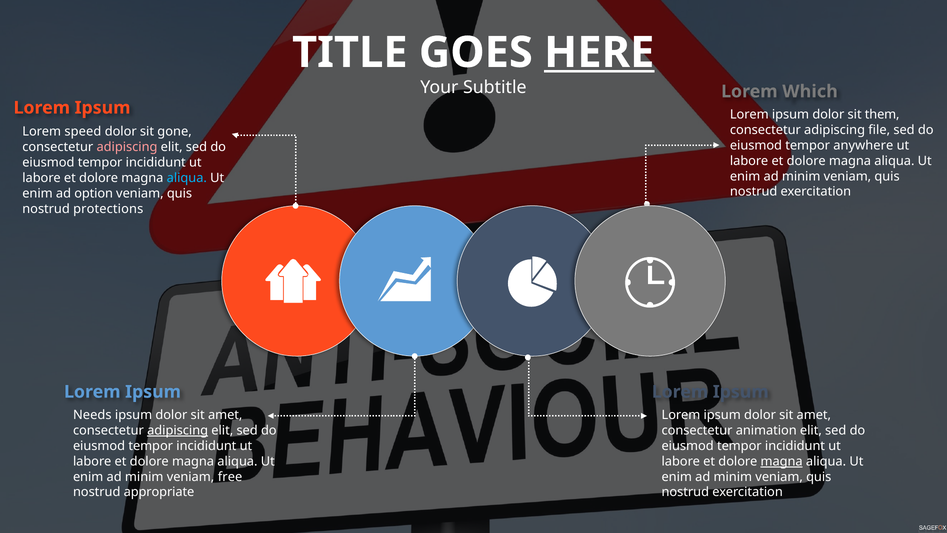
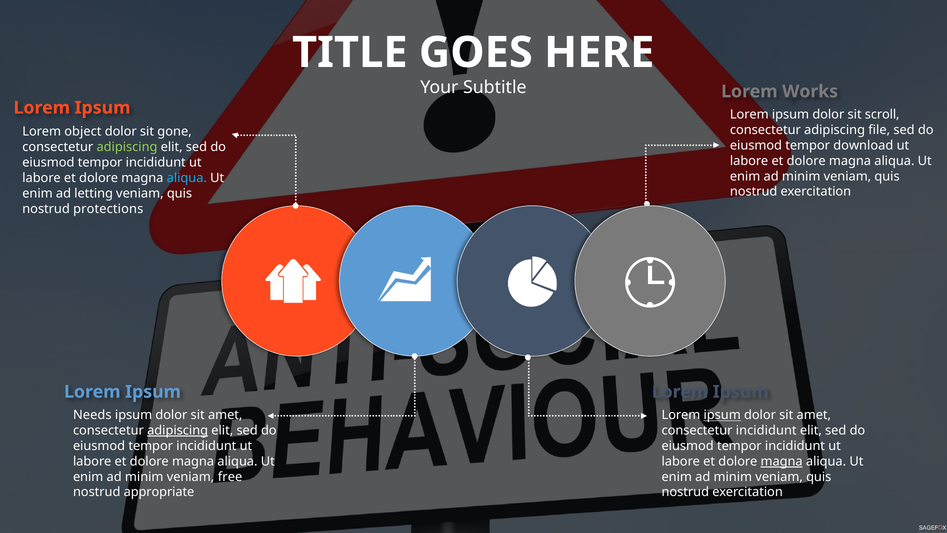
HERE underline: present -> none
Which: Which -> Works
them: them -> scroll
speed: speed -> object
anywhere: anywhere -> download
adipiscing at (127, 147) colour: pink -> light green
option: option -> letting
ipsum at (722, 415) underline: none -> present
consectetur animation: animation -> incididunt
